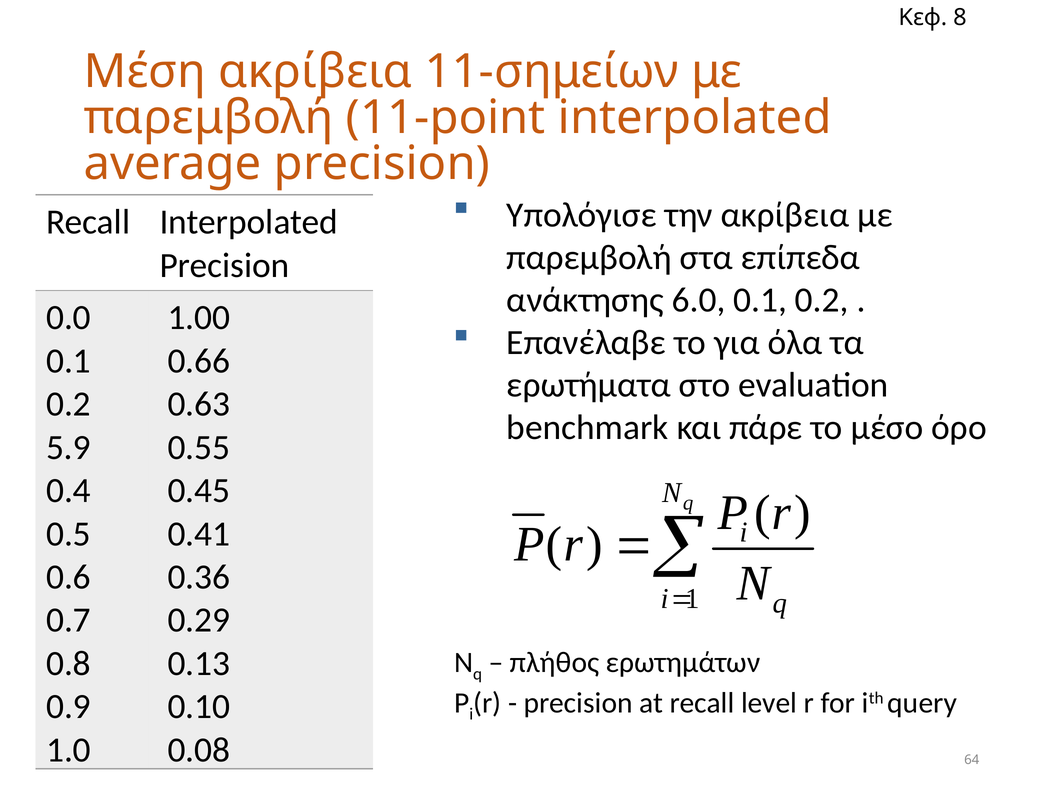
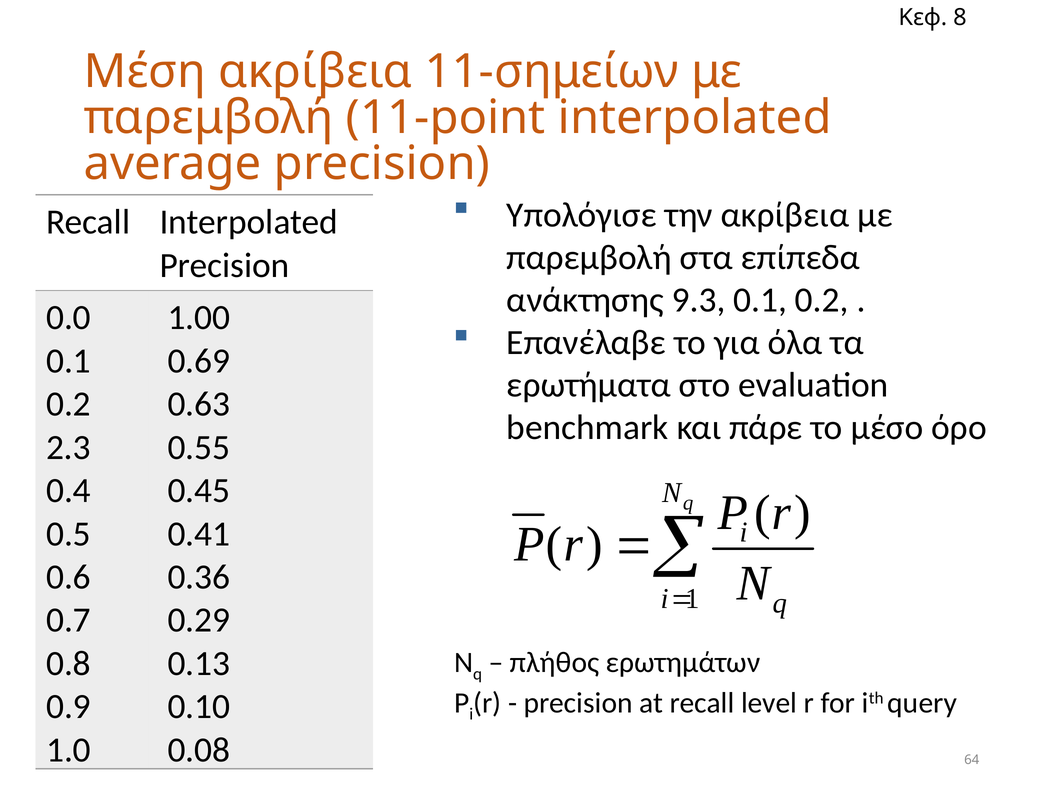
6.0: 6.0 -> 9.3
0.66: 0.66 -> 0.69
5.9: 5.9 -> 2.3
